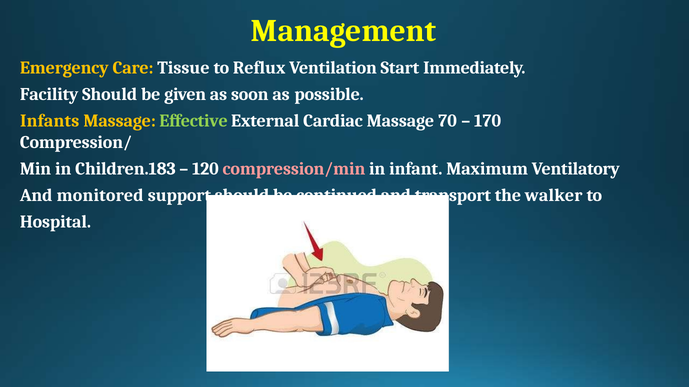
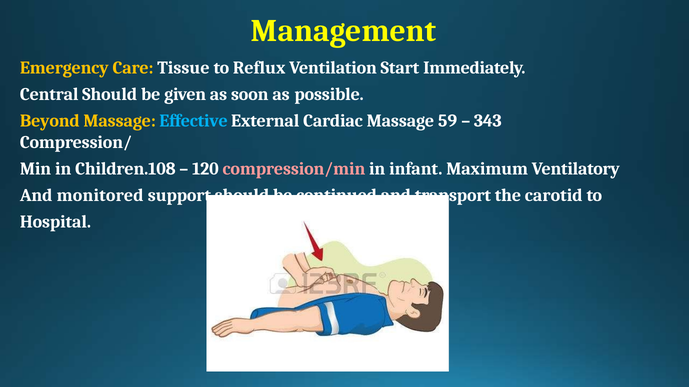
Facility: Facility -> Central
Infants: Infants -> Beyond
Effective colour: light green -> light blue
70: 70 -> 59
170: 170 -> 343
Children.183: Children.183 -> Children.108
walker: walker -> carotid
